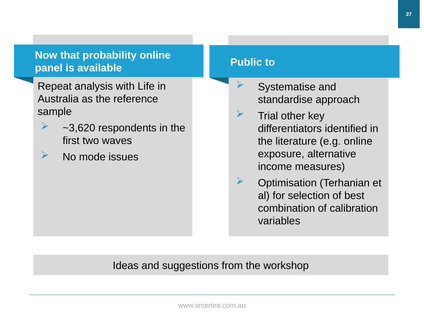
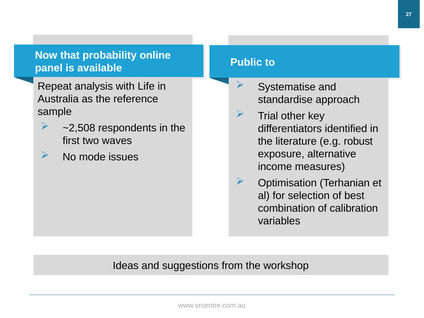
~3,620: ~3,620 -> ~2,508
e.g online: online -> robust
